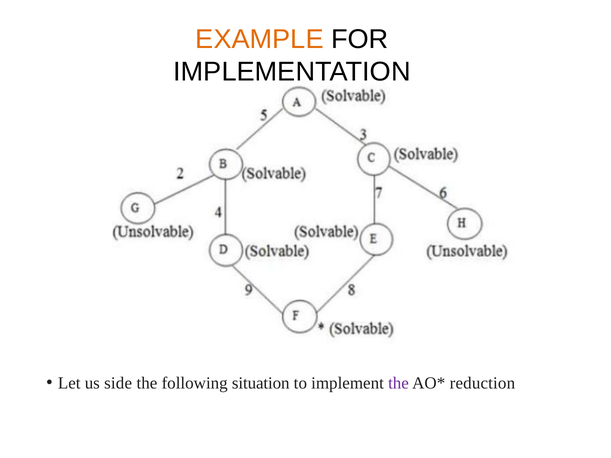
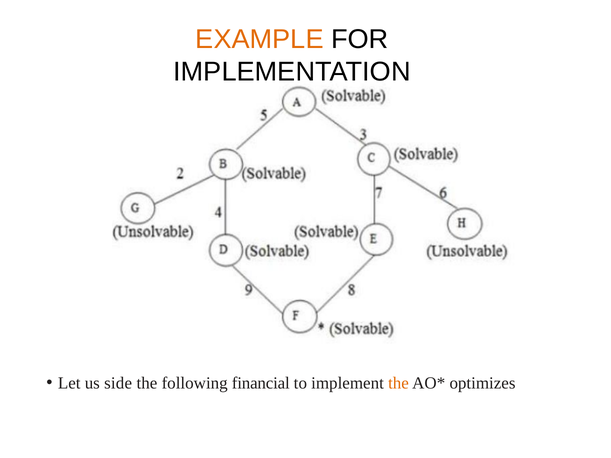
situation: situation -> financial
the at (399, 383) colour: purple -> orange
reduction: reduction -> optimizes
